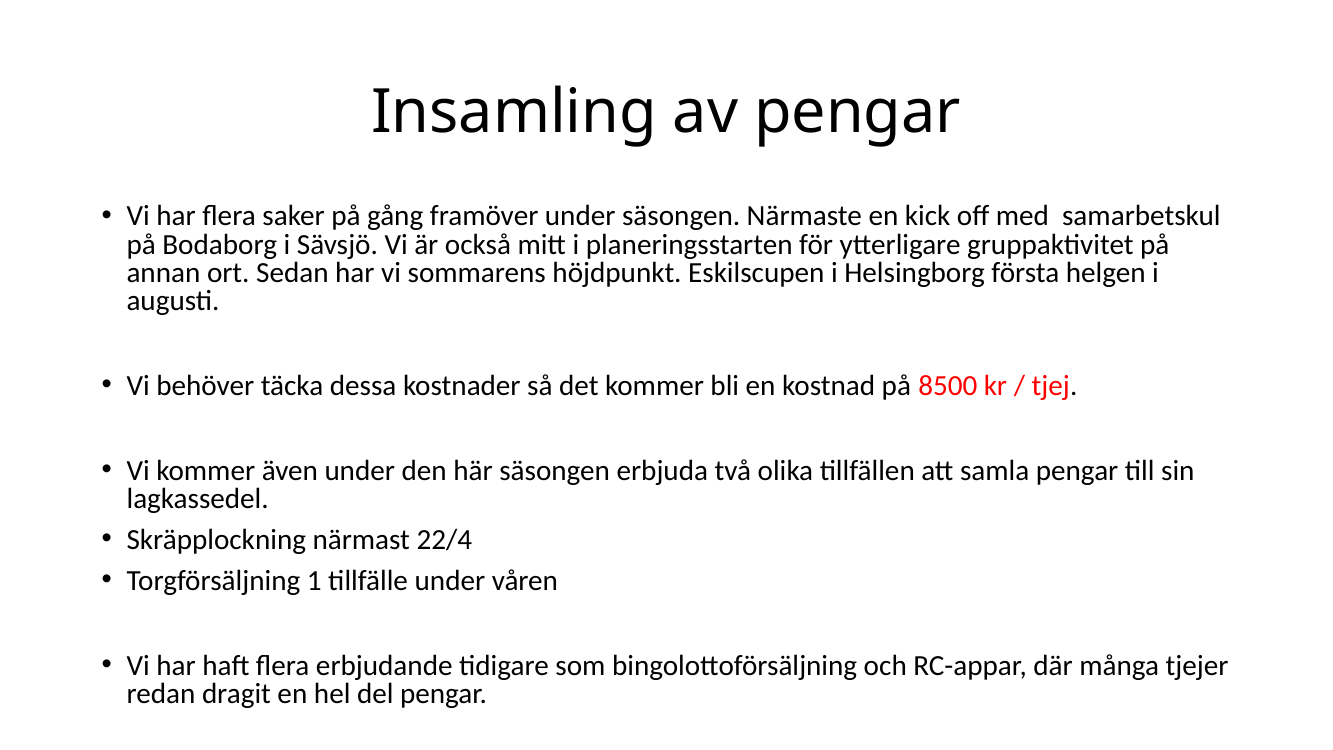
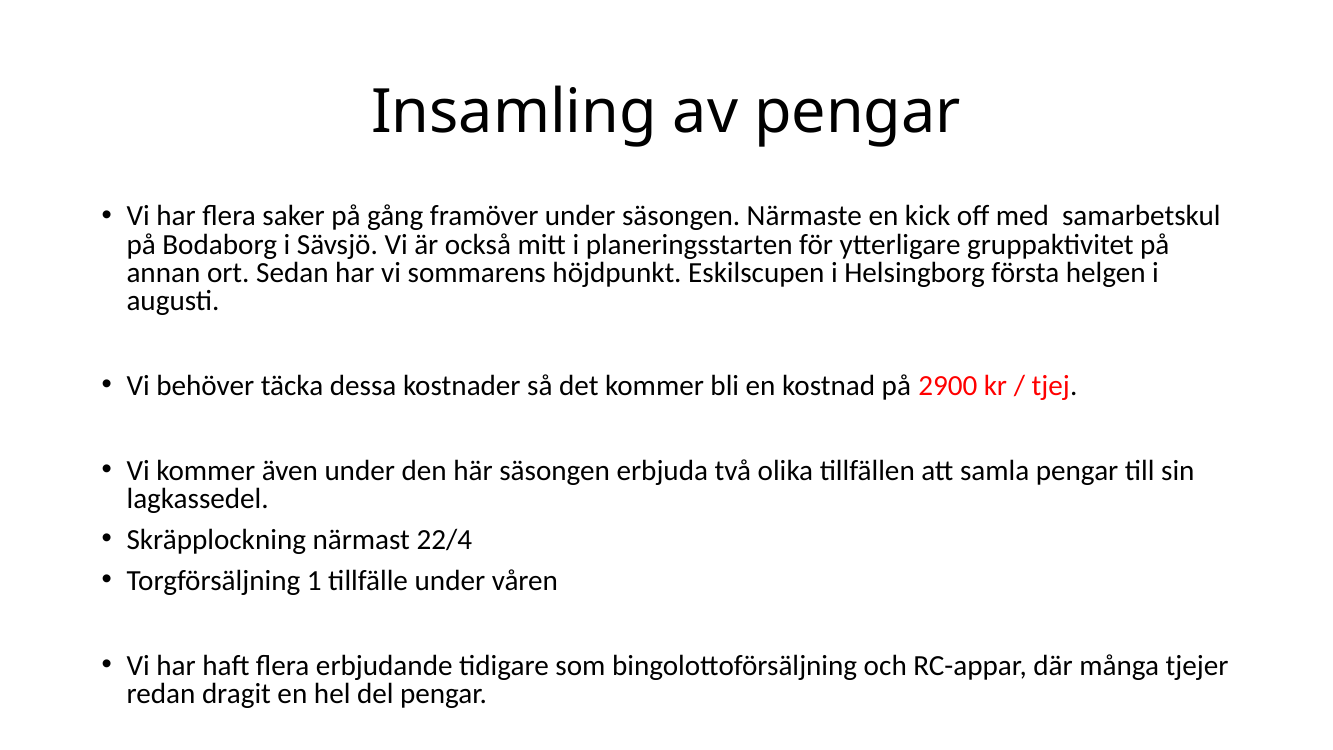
8500: 8500 -> 2900
